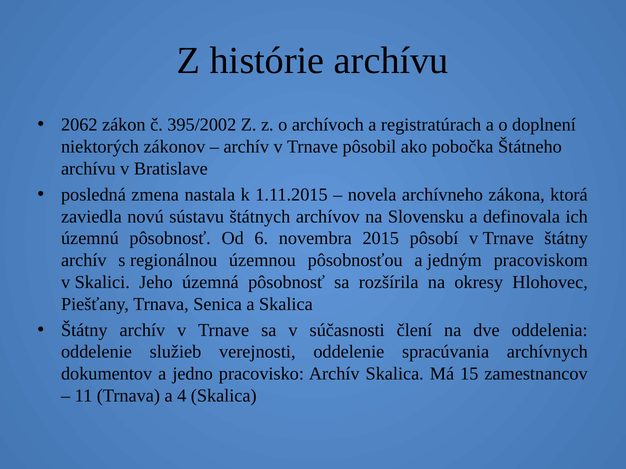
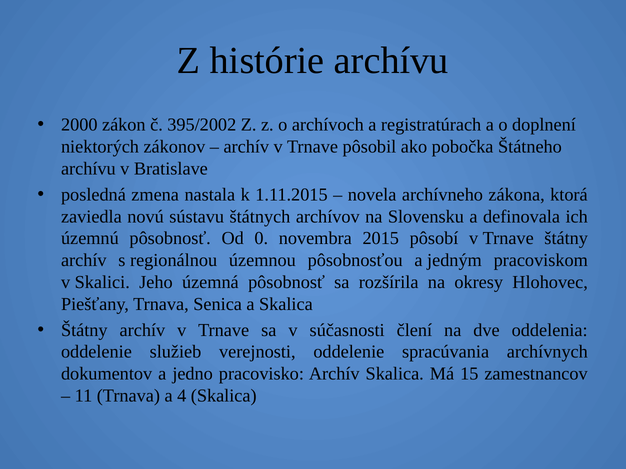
2062: 2062 -> 2000
6: 6 -> 0
